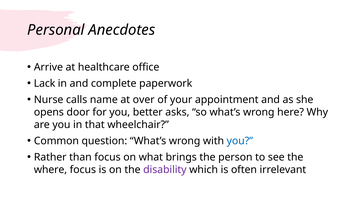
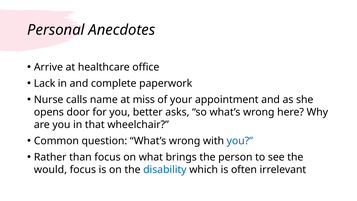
over: over -> miss
where: where -> would
disability colour: purple -> blue
